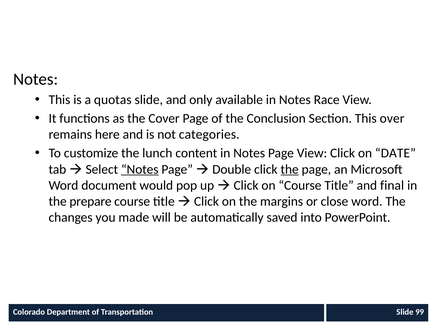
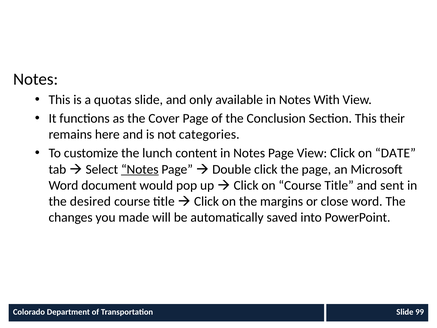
Race: Race -> With
over: over -> their
the at (290, 169) underline: present -> none
final: final -> sent
prepare: prepare -> desired
